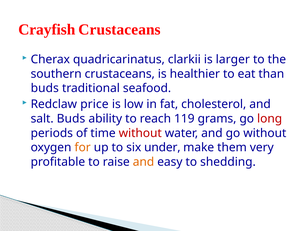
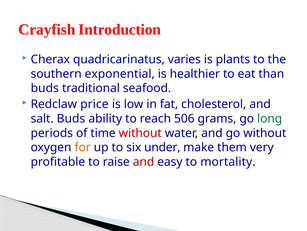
Crayfish Crustaceans: Crustaceans -> Introduction
clarkii: clarkii -> varies
larger: larger -> plants
southern crustaceans: crustaceans -> exponential
119: 119 -> 506
long colour: red -> green
and at (143, 161) colour: orange -> red
shedding: shedding -> mortality
